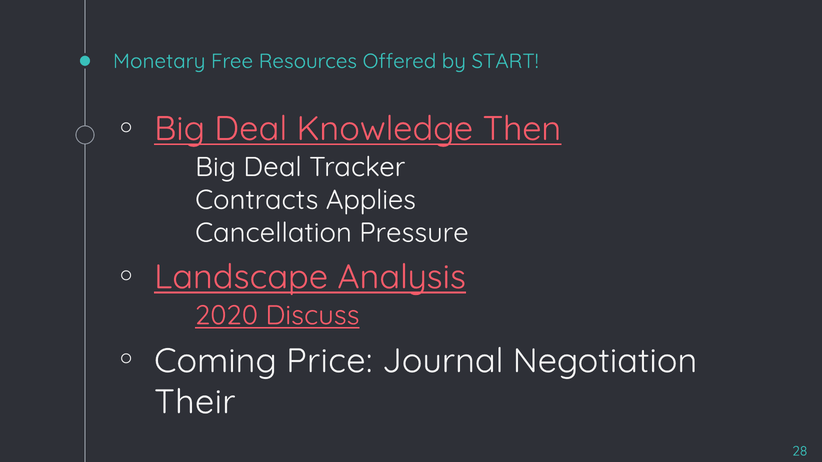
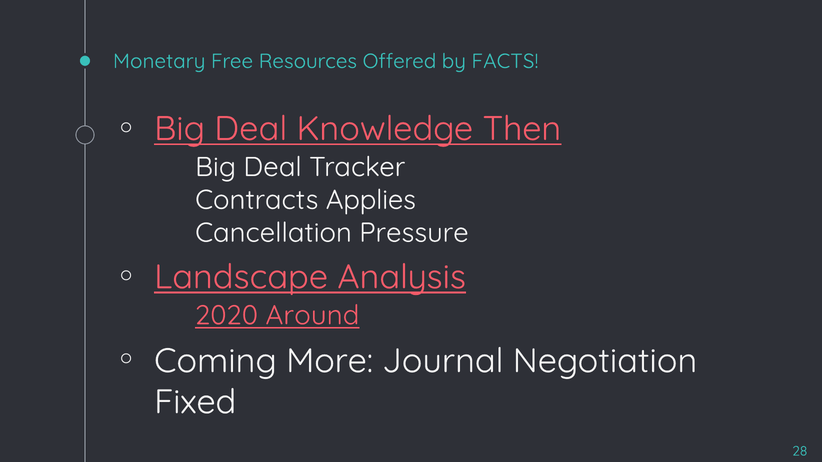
START: START -> FACTS
Discuss: Discuss -> Around
Price: Price -> More
Their: Their -> Fixed
